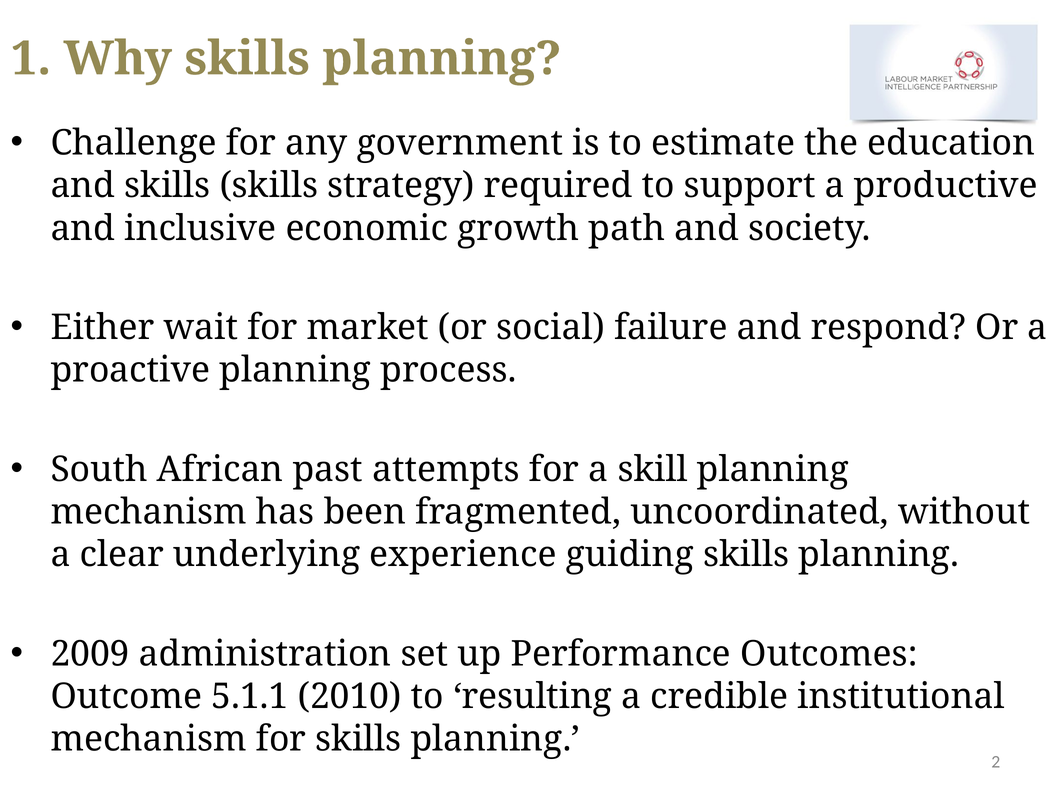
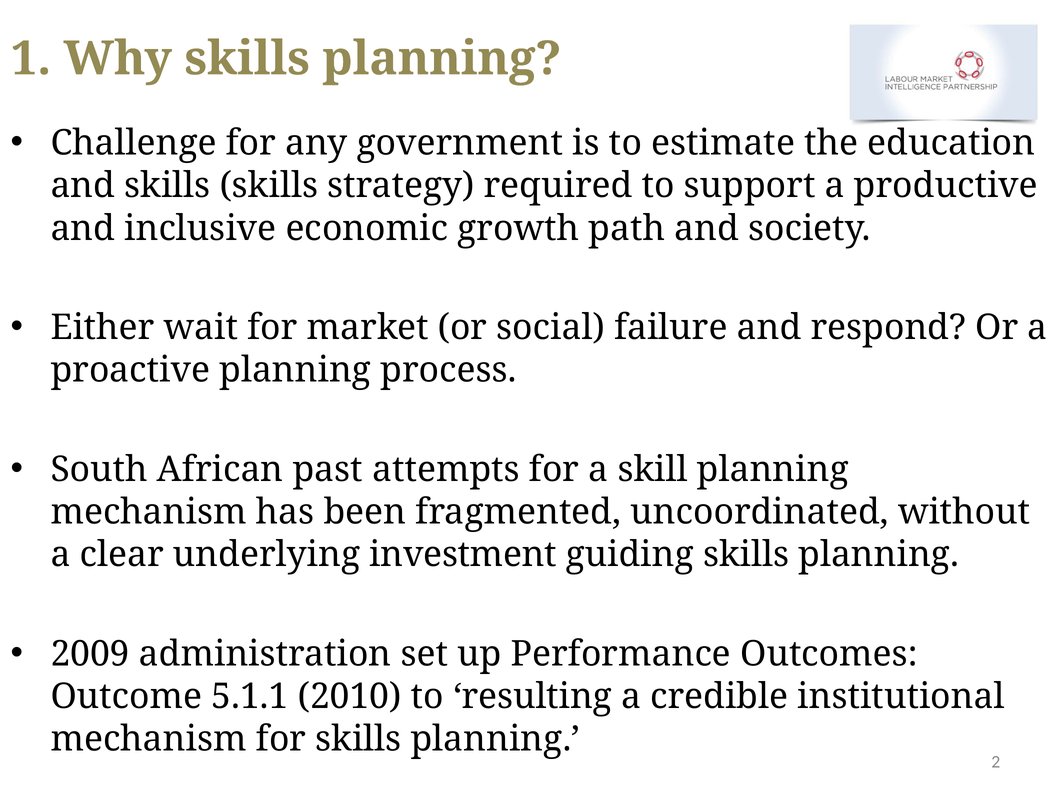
experience: experience -> investment
